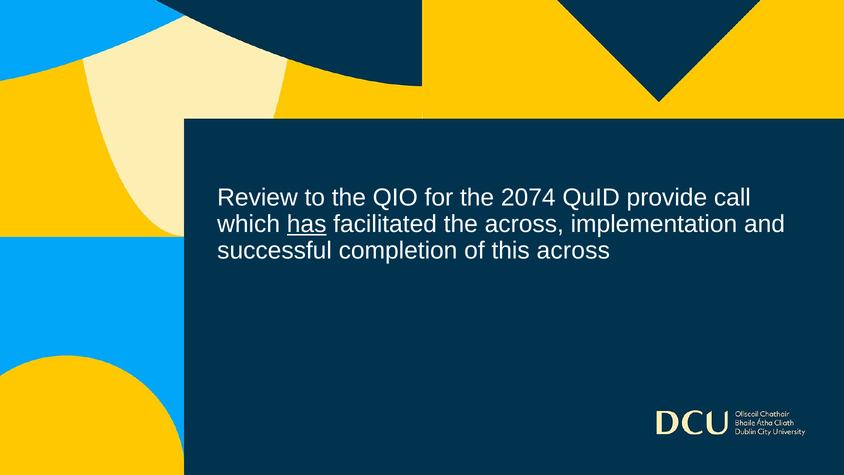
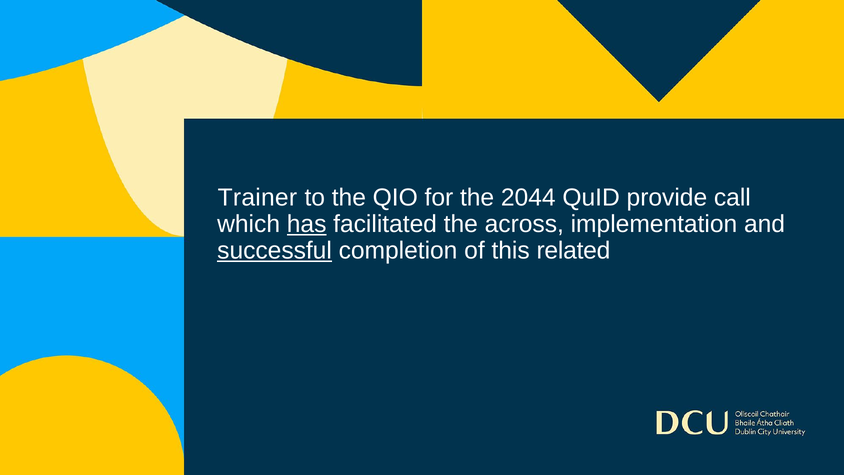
Review: Review -> Trainer
2074: 2074 -> 2044
successful underline: none -> present
this across: across -> related
